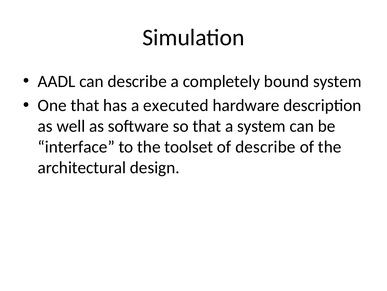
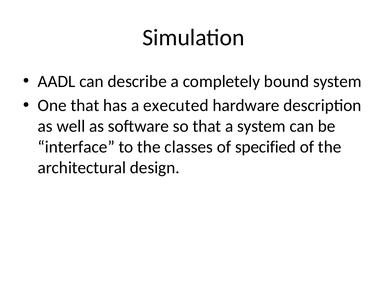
toolset: toolset -> classes
of describe: describe -> specified
